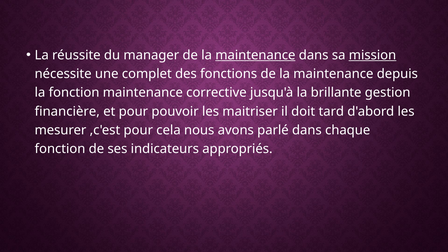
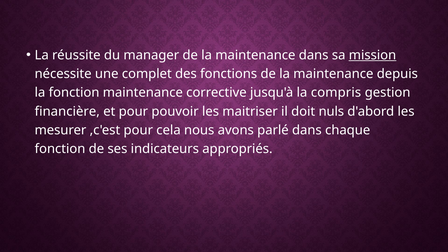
maintenance at (255, 55) underline: present -> none
brillante: brillante -> compris
tard: tard -> nuls
